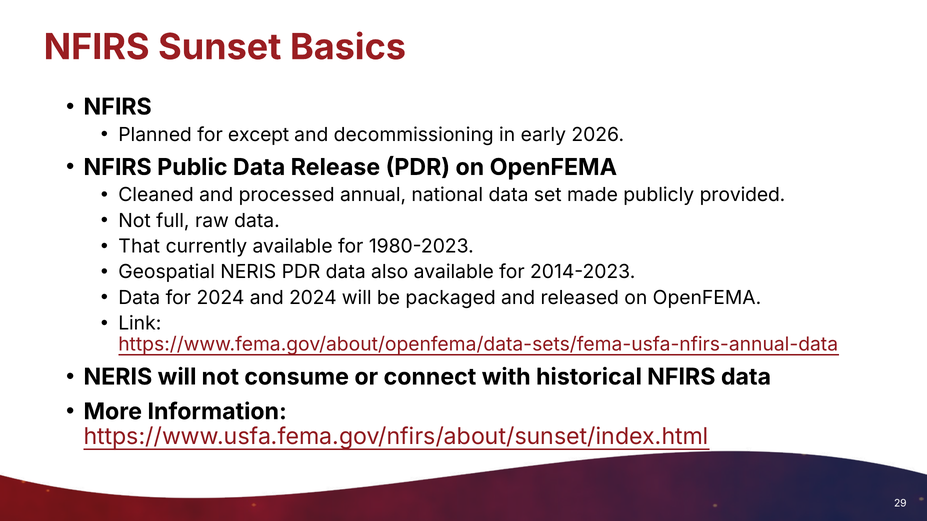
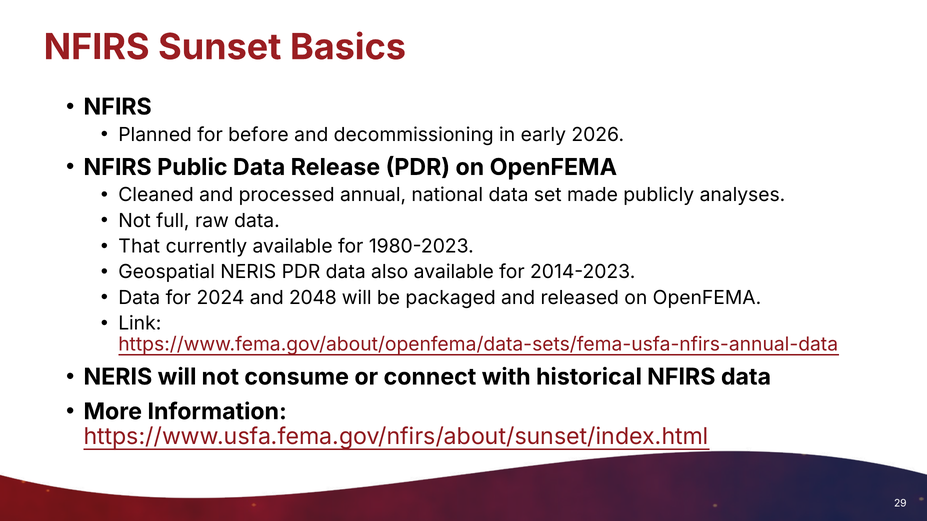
except: except -> before
provided: provided -> analyses
and 2024: 2024 -> 2048
